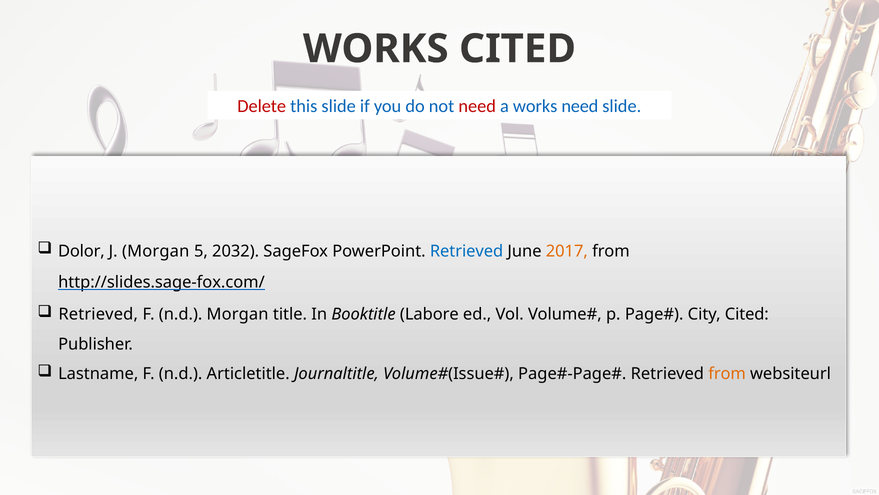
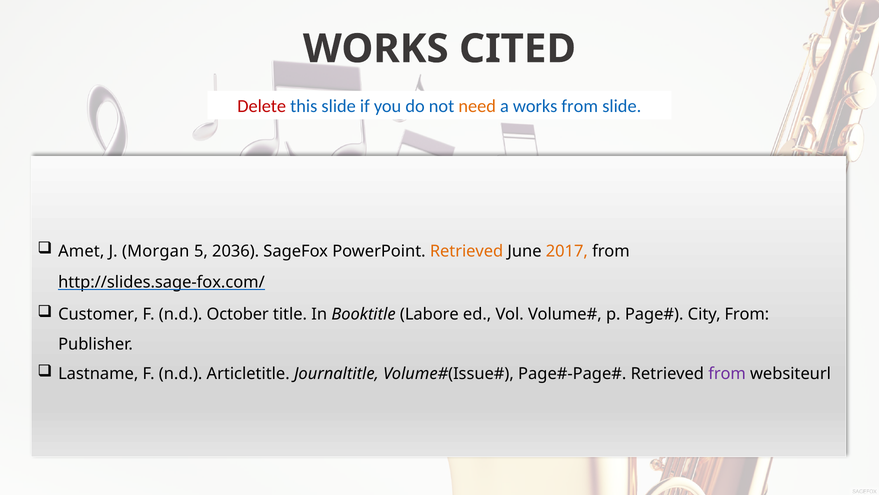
need at (477, 106) colour: red -> orange
works need: need -> from
Dolor: Dolor -> Amet
2032: 2032 -> 2036
Retrieved at (467, 251) colour: blue -> orange
Retrieved at (98, 314): Retrieved -> Customer
n.d Morgan: Morgan -> October
City Cited: Cited -> From
from at (727, 373) colour: orange -> purple
